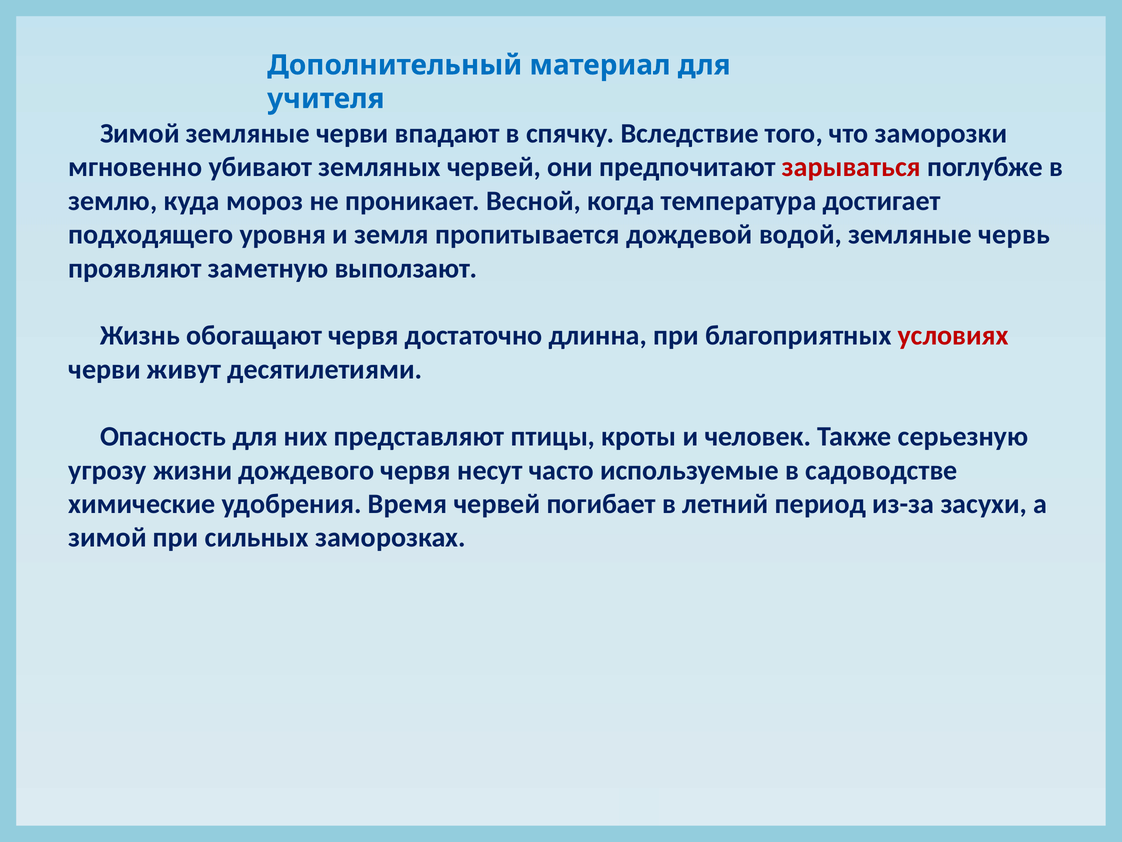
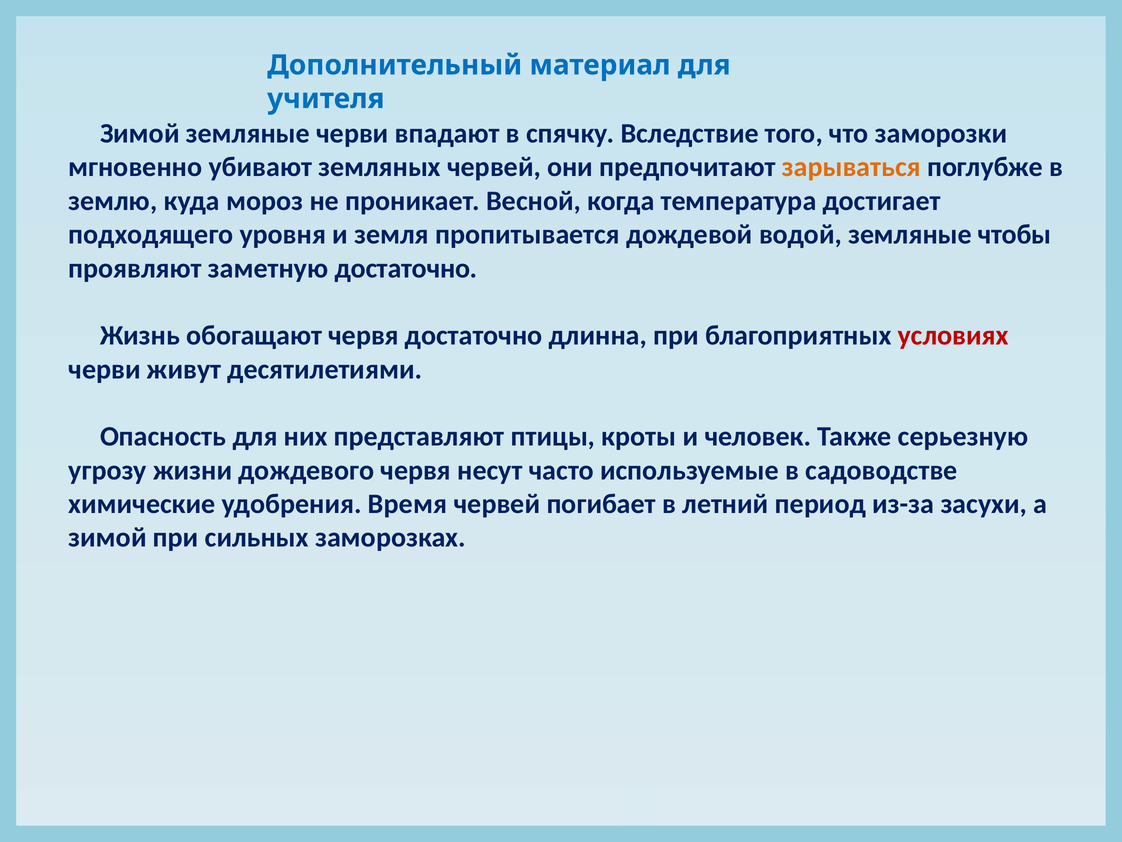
зарываться colour: red -> orange
червь: червь -> чтобы
заметную выползают: выползают -> достаточно
